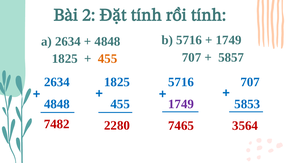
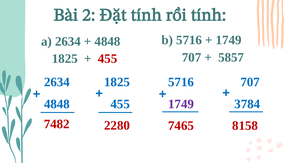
455 at (108, 59) colour: orange -> red
5853: 5853 -> 3784
3564: 3564 -> 8158
